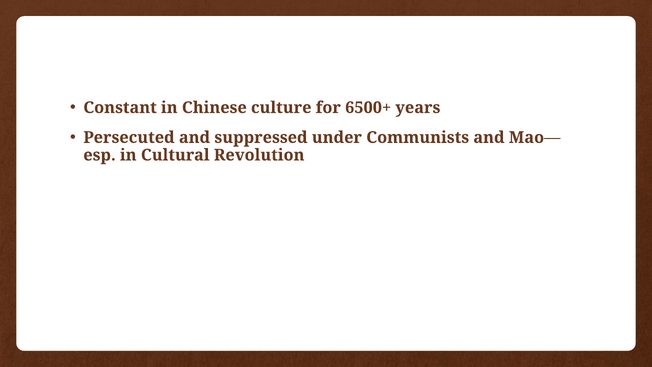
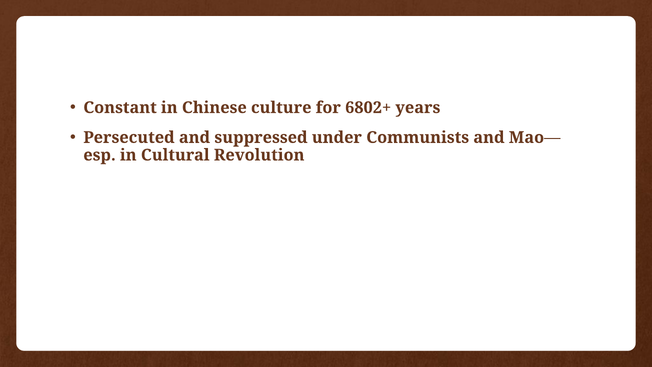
6500+: 6500+ -> 6802+
